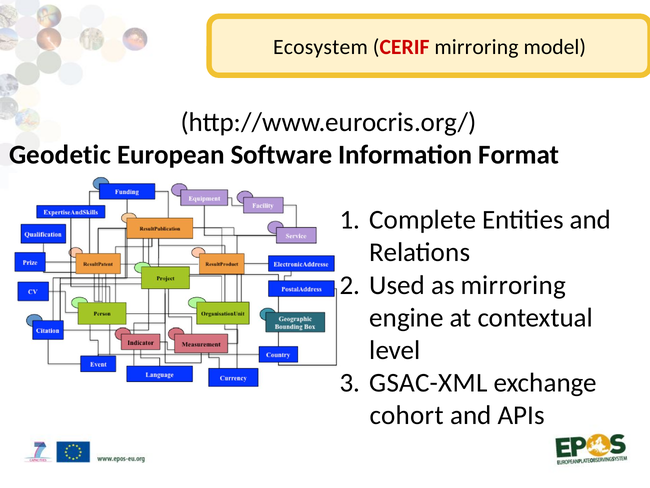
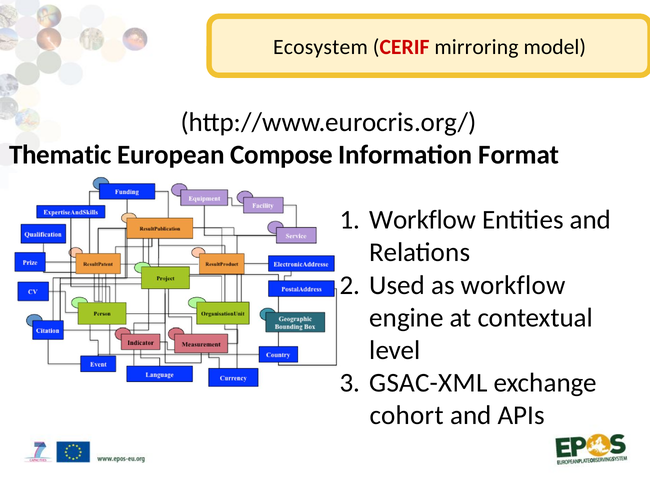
Geodetic: Geodetic -> Thematic
Software: Software -> Compose
Complete at (423, 220): Complete -> Workflow
as mirroring: mirroring -> workflow
